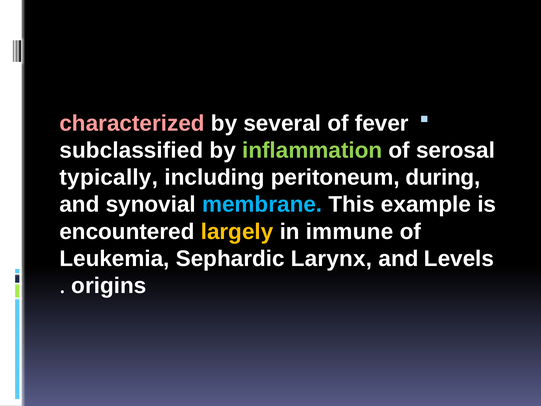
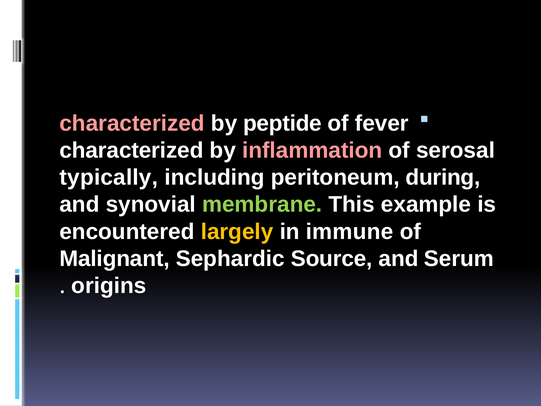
several: several -> peptide
subclassified at (131, 150): subclassified -> characterized
inflammation colour: light green -> pink
membrane colour: light blue -> light green
Leukemia: Leukemia -> Malignant
Larynx: Larynx -> Source
Levels: Levels -> Serum
